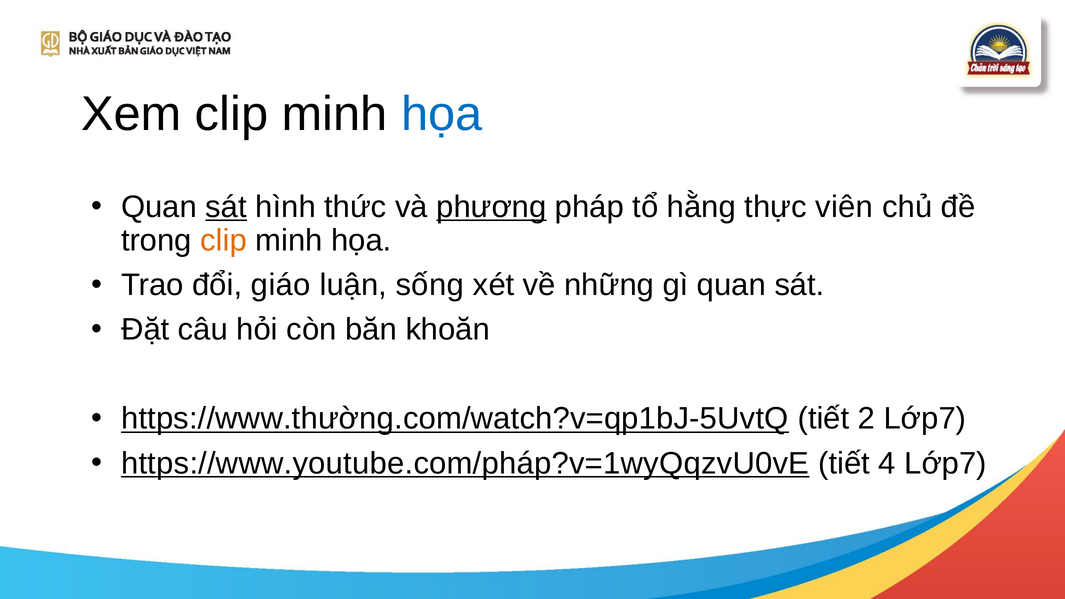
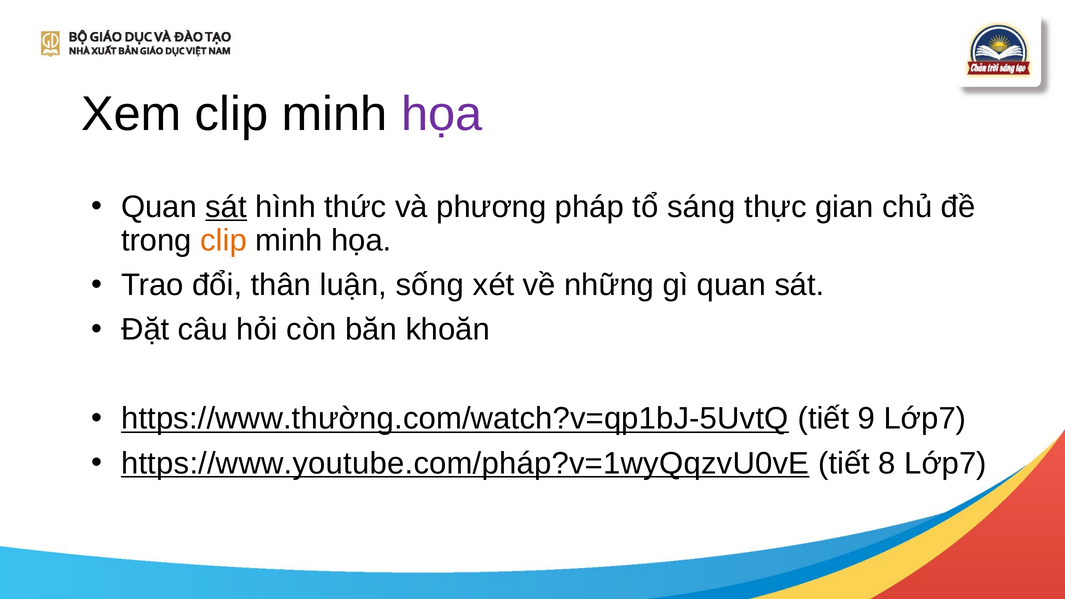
họa at (442, 114) colour: blue -> purple
phương underline: present -> none
hằng: hằng -> sáng
viên: viên -> gian
giáo: giáo -> thân
2: 2 -> 9
4: 4 -> 8
